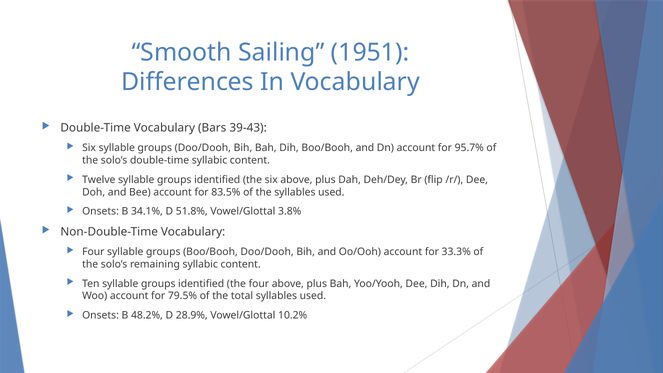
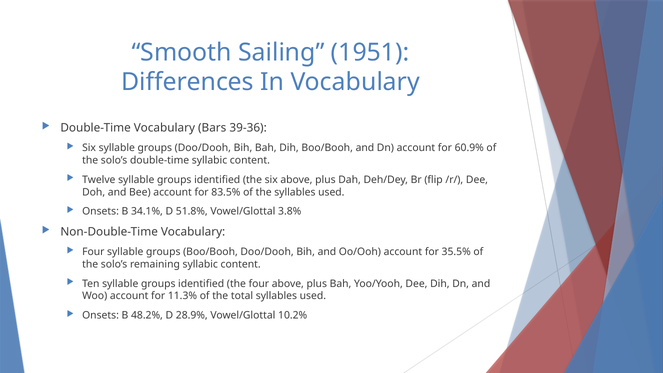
39-43: 39-43 -> 39-36
95.7%: 95.7% -> 60.9%
33.3%: 33.3% -> 35.5%
79.5%: 79.5% -> 11.3%
